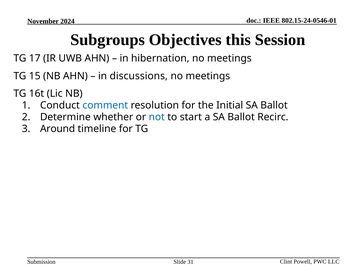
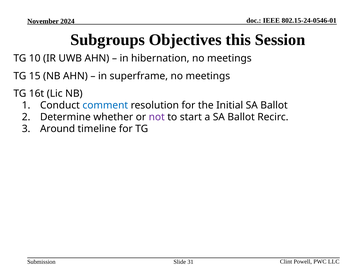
17: 17 -> 10
discussions: discussions -> superframe
not colour: blue -> purple
